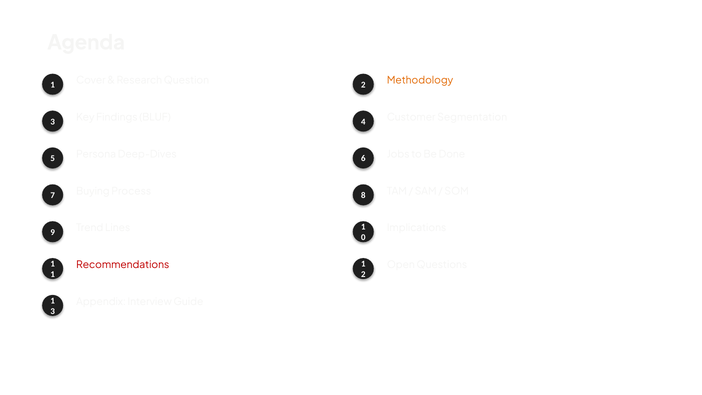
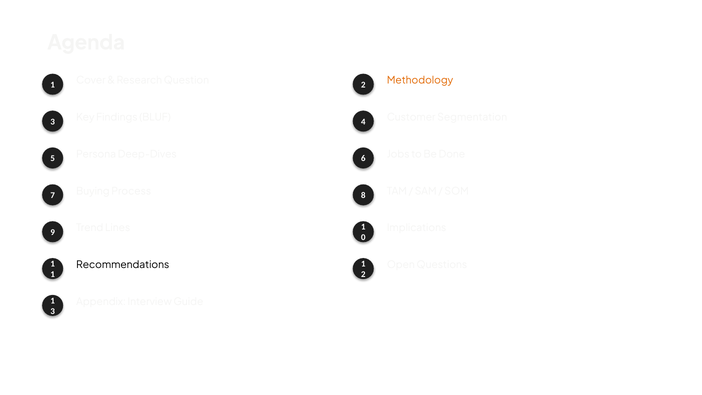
Recommendations colour: red -> black
